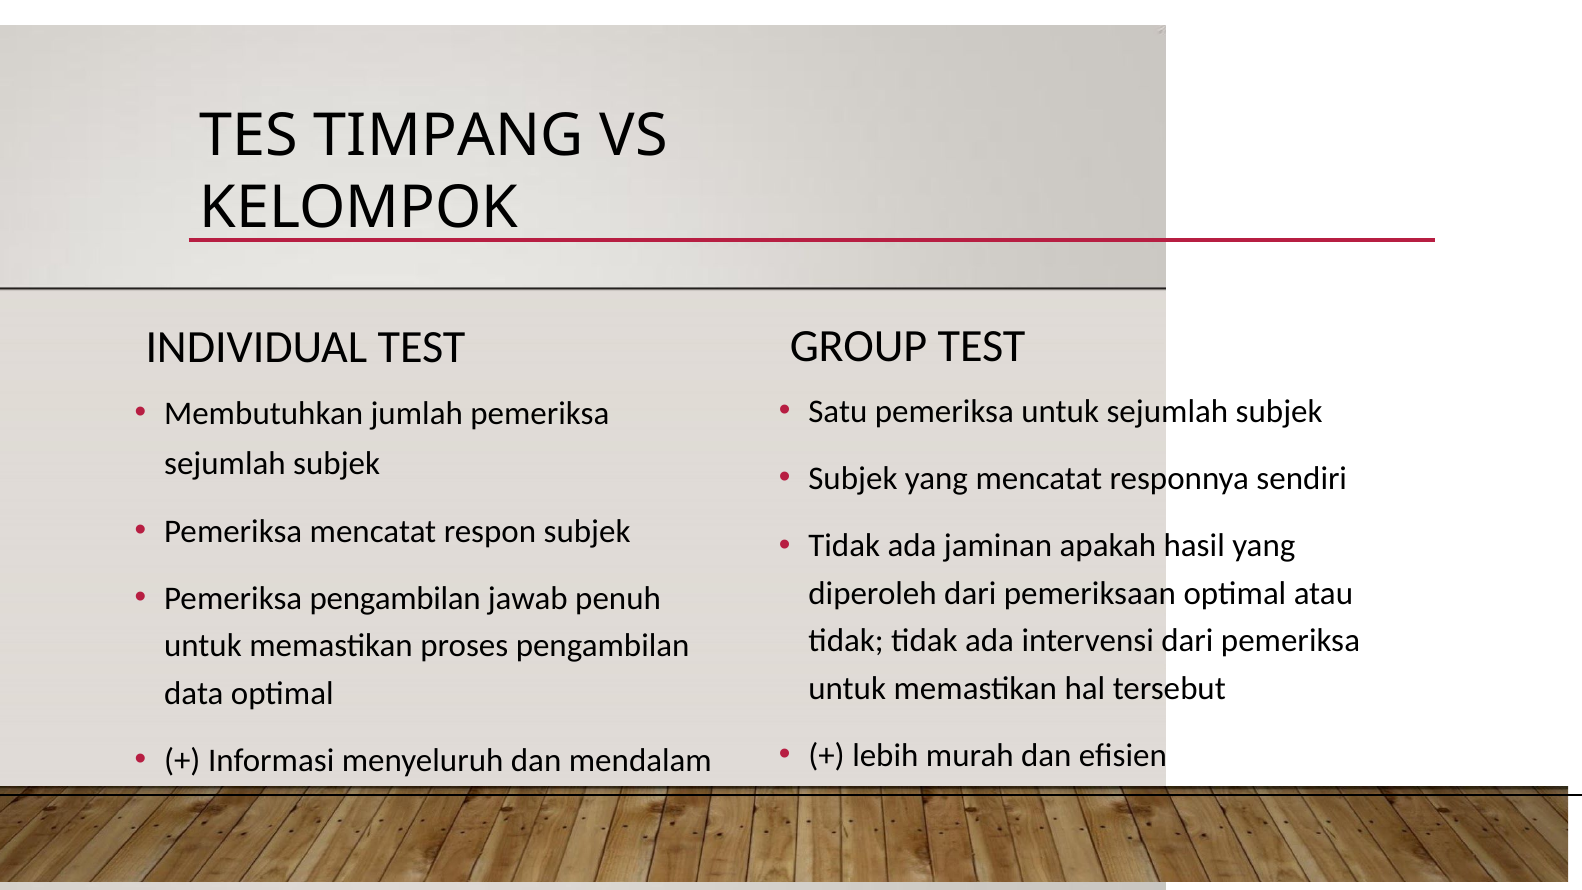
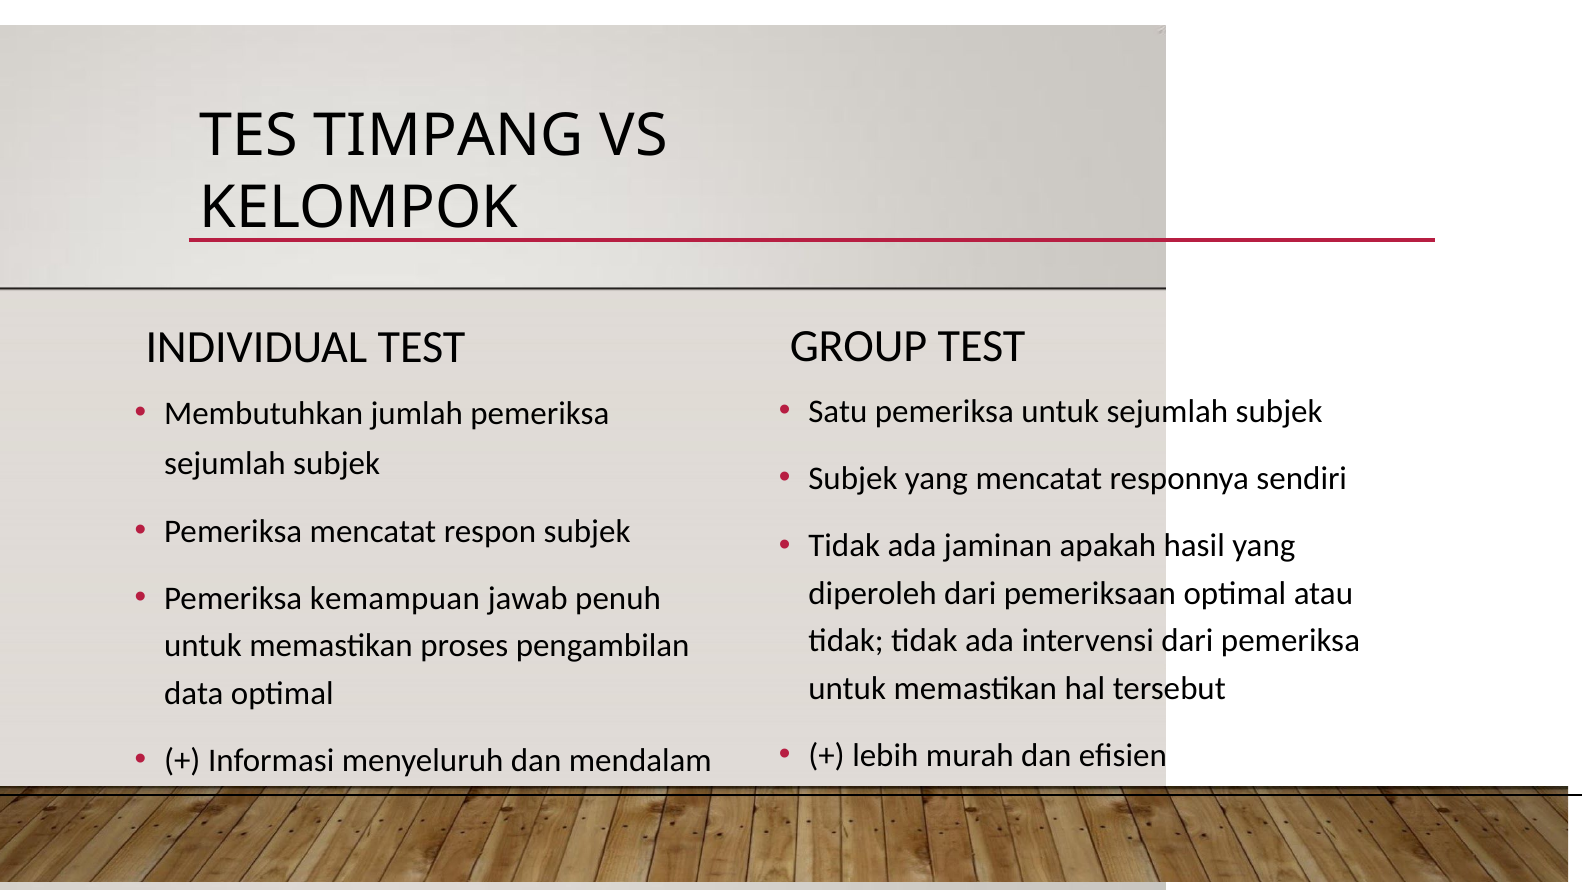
Pemeriksa pengambilan: pengambilan -> kemampuan
